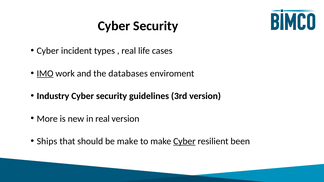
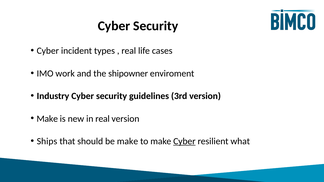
IMO underline: present -> none
databases: databases -> shipowner
More at (47, 119): More -> Make
been: been -> what
